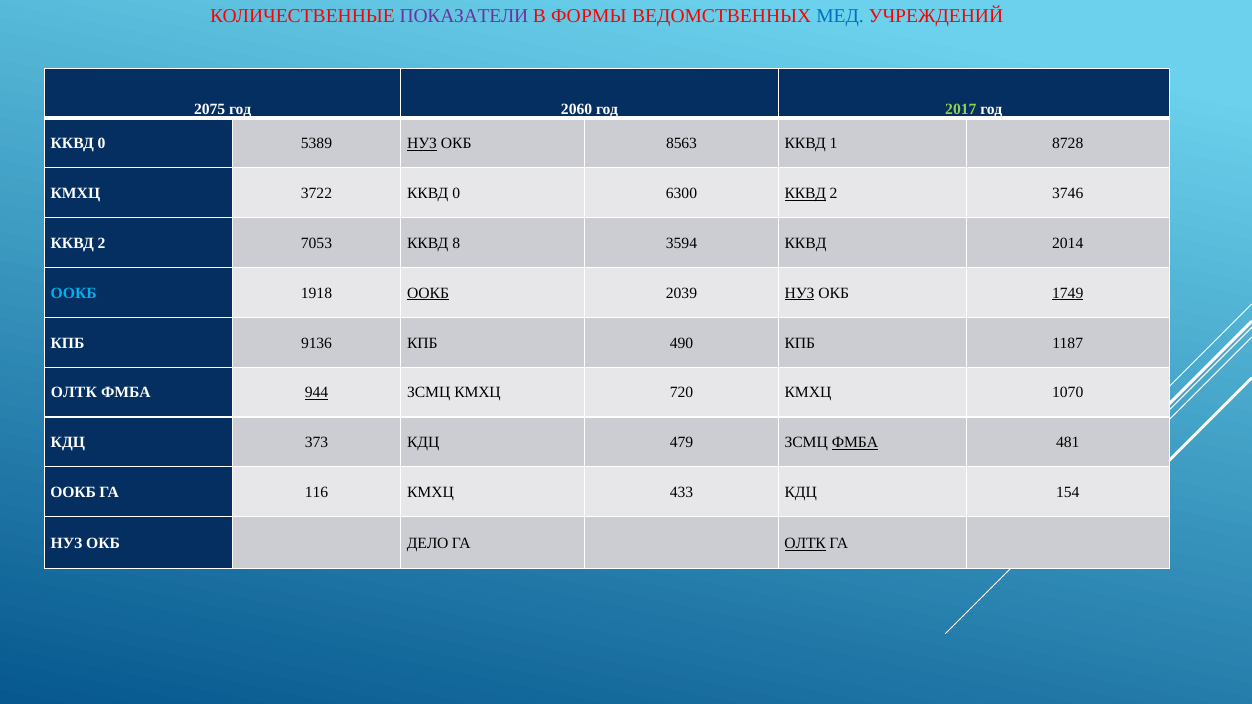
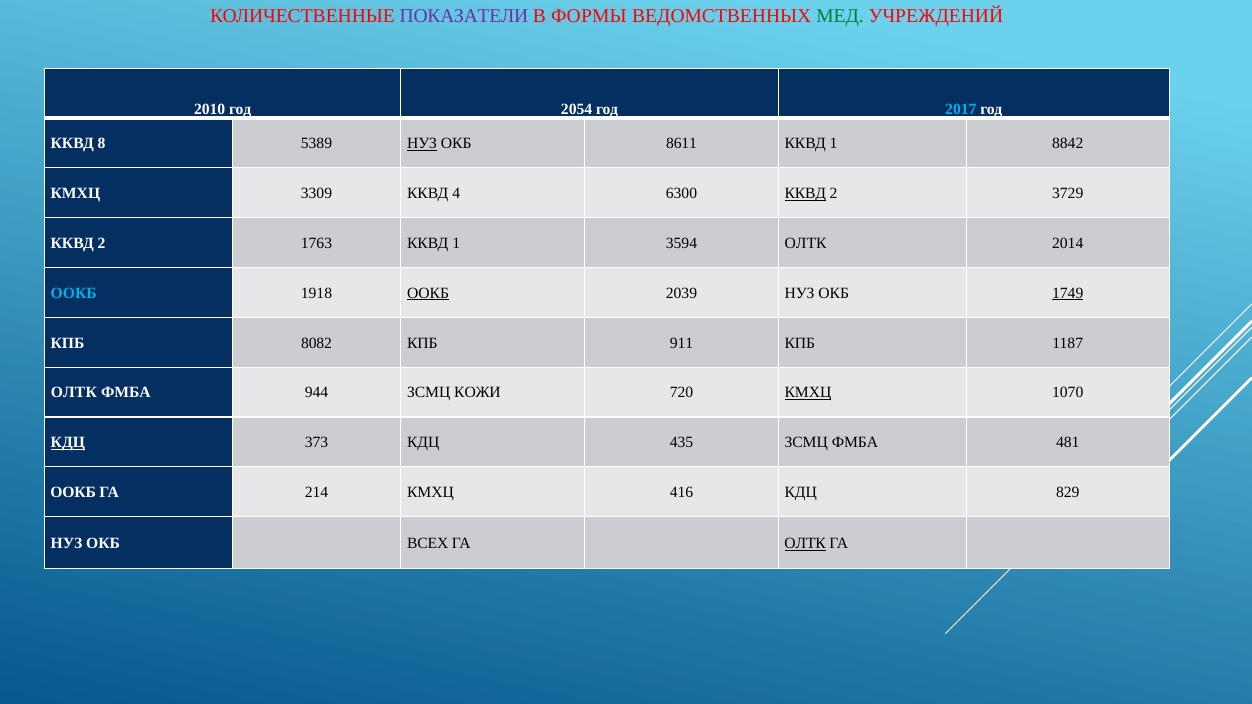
МЕД colour: blue -> green
2075: 2075 -> 2010
2060: 2060 -> 2054
2017 colour: light green -> light blue
0 at (102, 144): 0 -> 8
8563: 8563 -> 8611
8728: 8728 -> 8842
3722: 3722 -> 3309
0 at (456, 194): 0 -> 4
3746: 3746 -> 3729
7053: 7053 -> 1763
8 at (456, 243): 8 -> 1
3594 ККВД: ККВД -> ОЛТК
НУЗ at (800, 293) underline: present -> none
9136: 9136 -> 8082
490: 490 -> 911
944 underline: present -> none
ЗСМЦ КМХЦ: КМХЦ -> КОЖИ
КМХЦ at (808, 393) underline: none -> present
КДЦ at (68, 443) underline: none -> present
479: 479 -> 435
ФМБА at (855, 443) underline: present -> none
116: 116 -> 214
433: 433 -> 416
154: 154 -> 829
ДЕЛО: ДЕЛО -> ВСЕХ
